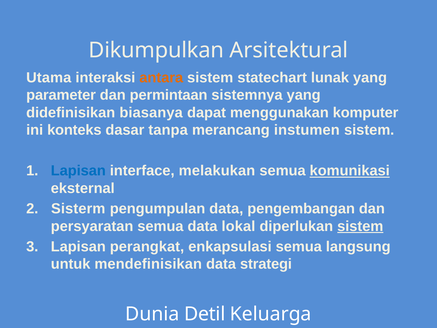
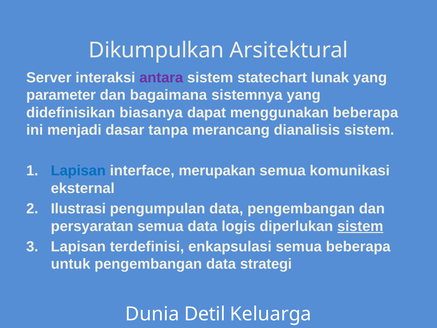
Utama: Utama -> Server
antara colour: orange -> purple
permintaan: permintaan -> bagaimana
menggunakan komputer: komputer -> beberapa
konteks: konteks -> menjadi
instumen: instumen -> dianalisis
melakukan: melakukan -> merupakan
komunikasi underline: present -> none
Sisterm: Sisterm -> Ilustrasi
lokal: lokal -> logis
perangkat: perangkat -> terdefinisi
semua langsung: langsung -> beberapa
untuk mendefinisikan: mendefinisikan -> pengembangan
